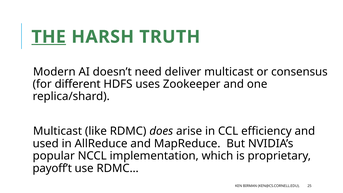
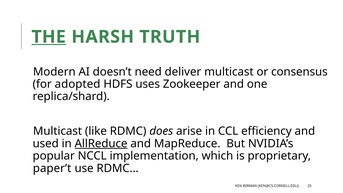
different: different -> adopted
AllReduce underline: none -> present
payoff’t: payoff’t -> paper’t
